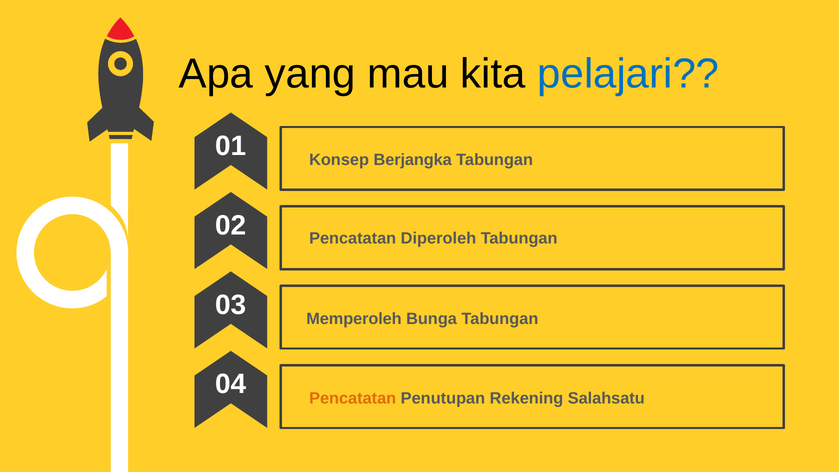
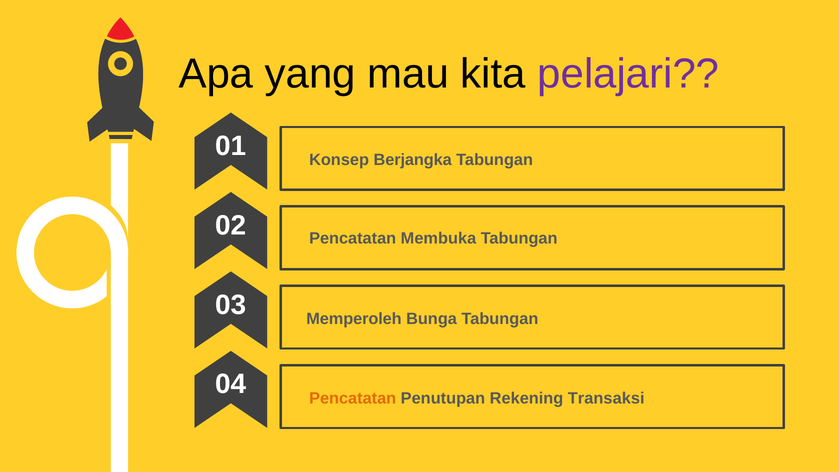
pelajari colour: blue -> purple
Diperoleh: Diperoleh -> Membuka
Salahsatu: Salahsatu -> Transaksi
